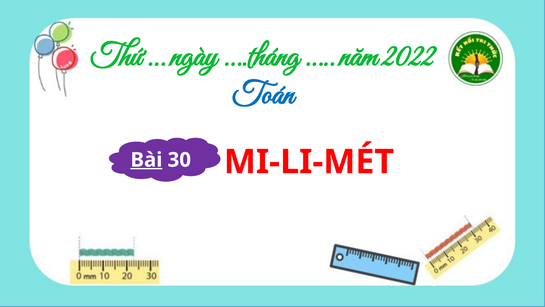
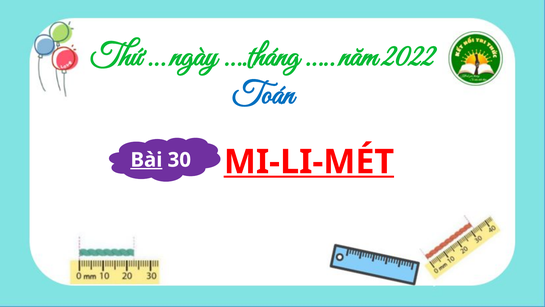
MI-LI-MÉT underline: none -> present
